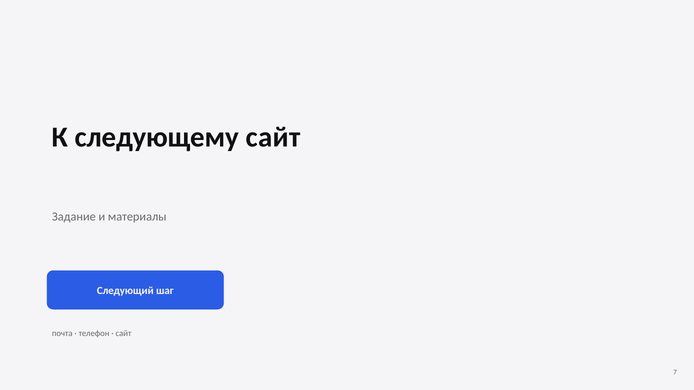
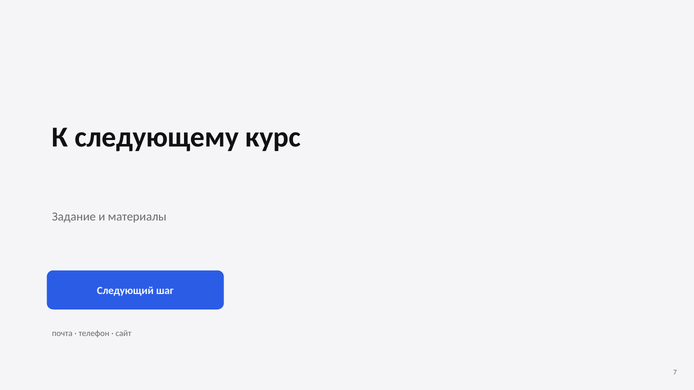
следующему сайт: сайт -> курс
